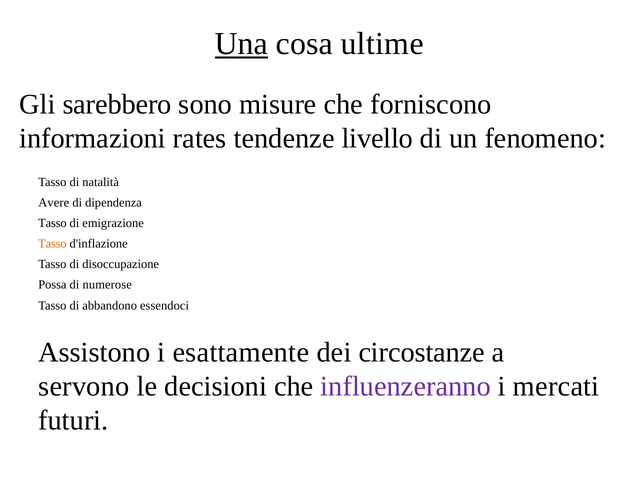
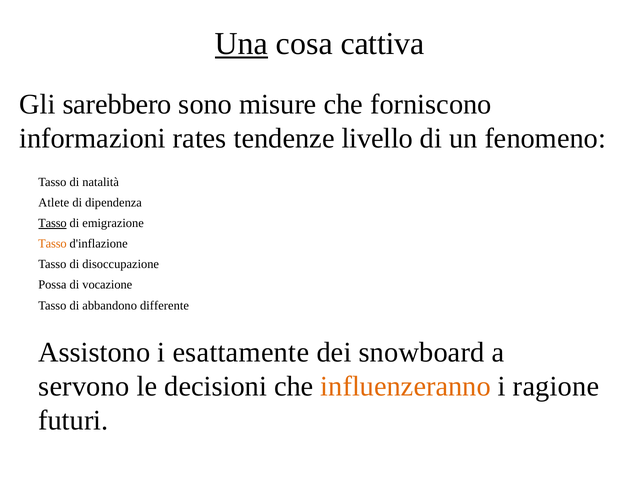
ultime: ultime -> cattiva
Avere: Avere -> Atlete
Tasso at (52, 223) underline: none -> present
numerose: numerose -> vocazione
essendoci: essendoci -> differente
circostanze: circostanze -> snowboard
influenzeranno colour: purple -> orange
mercati: mercati -> ragione
